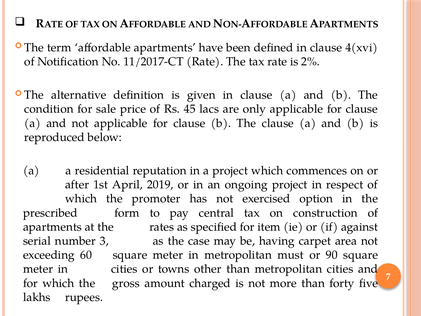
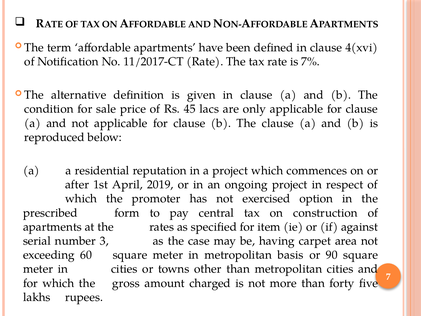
2%: 2% -> 7%
must: must -> basis
